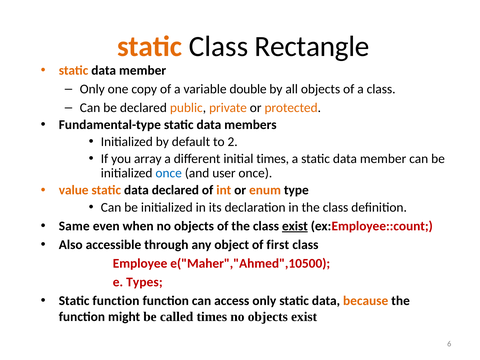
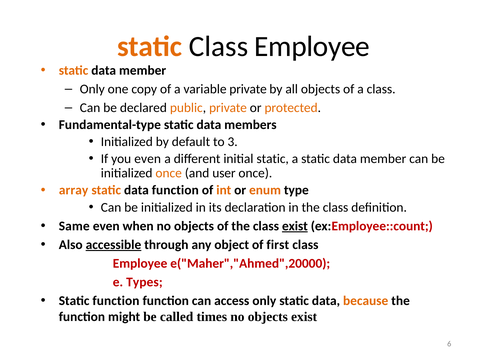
static Class Rectangle: Rectangle -> Employee
variable double: double -> private
2: 2 -> 3
you array: array -> even
initial times: times -> static
once at (169, 173) colour: blue -> orange
value: value -> array
data declared: declared -> function
accessible underline: none -> present
e("Maher","Ahmed",10500: e("Maher","Ahmed",10500 -> e("Maher","Ahmed",20000
